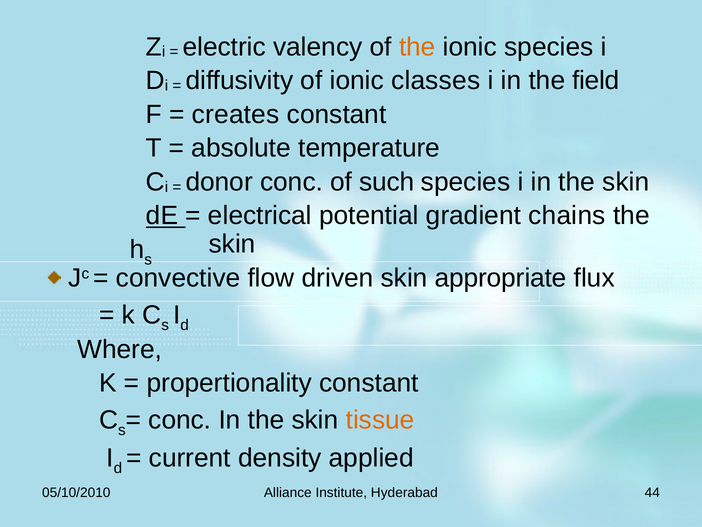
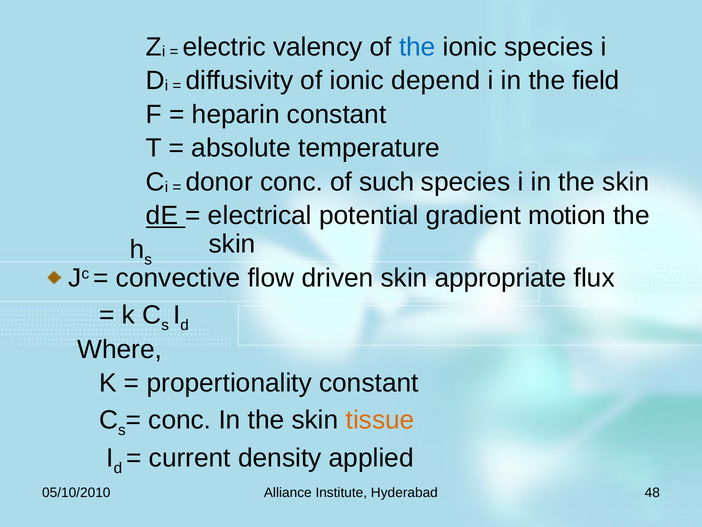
the at (417, 47) colour: orange -> blue
classes: classes -> depend
creates: creates -> heparin
chains: chains -> motion
44: 44 -> 48
